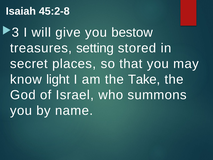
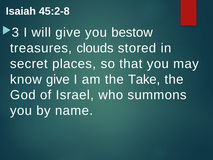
setting: setting -> clouds
know light: light -> give
